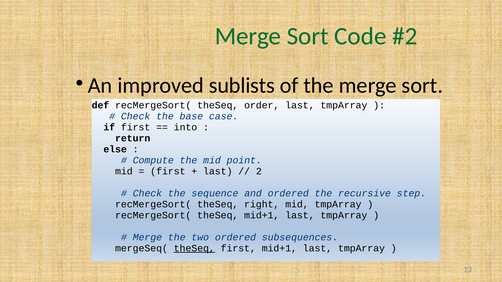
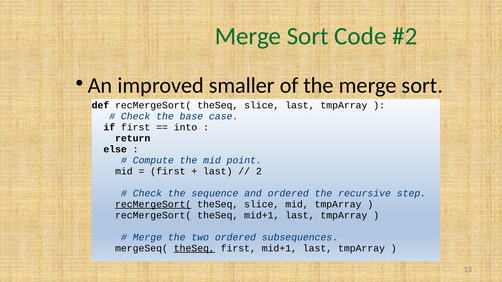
sublists: sublists -> smaller
def recMergeSort( theSeq order: order -> slice
recMergeSort( at (153, 204) underline: none -> present
right at (262, 204): right -> slice
